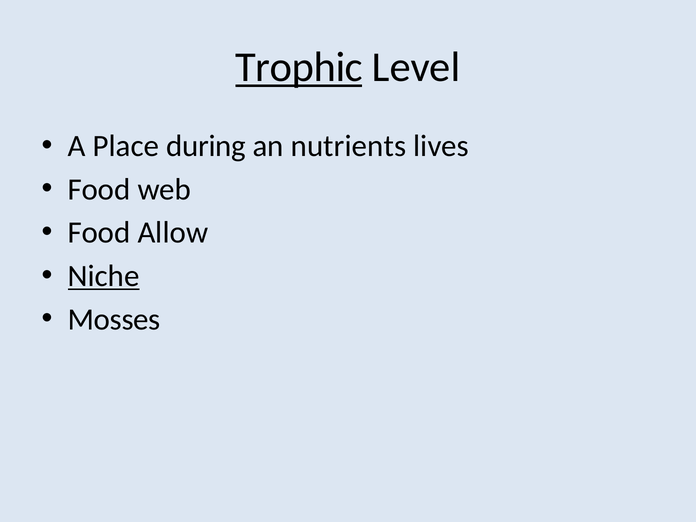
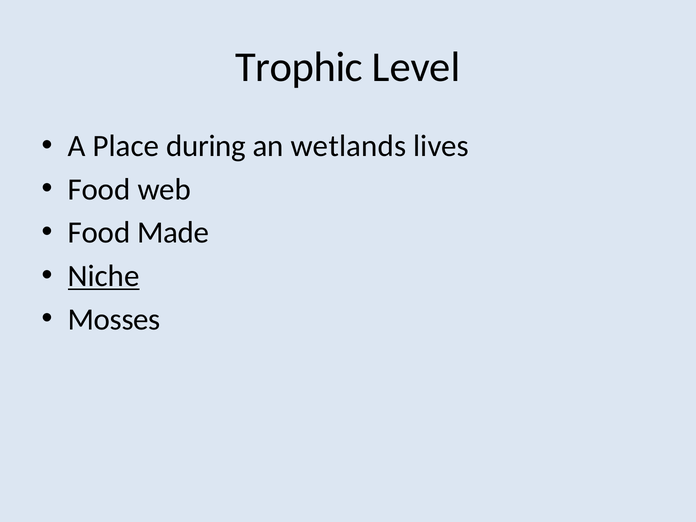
Trophic underline: present -> none
nutrients: nutrients -> wetlands
Allow: Allow -> Made
